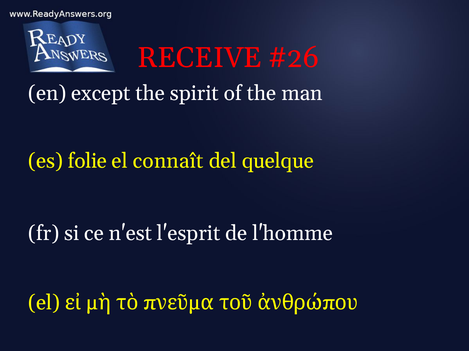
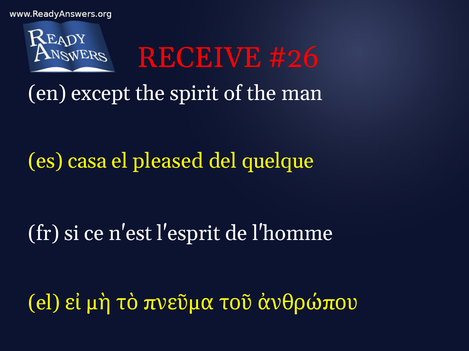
folie: folie -> casa
connaît: connaît -> pleased
